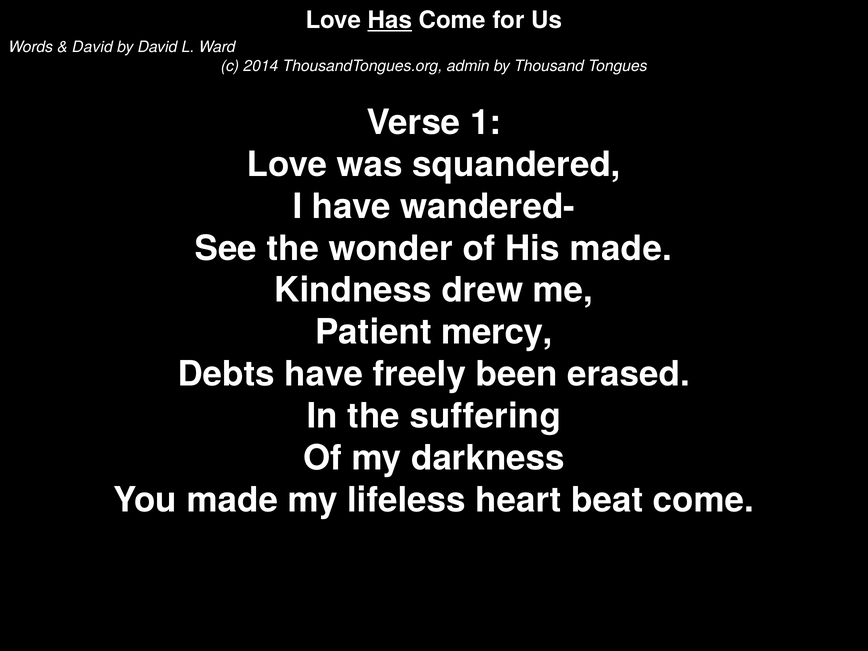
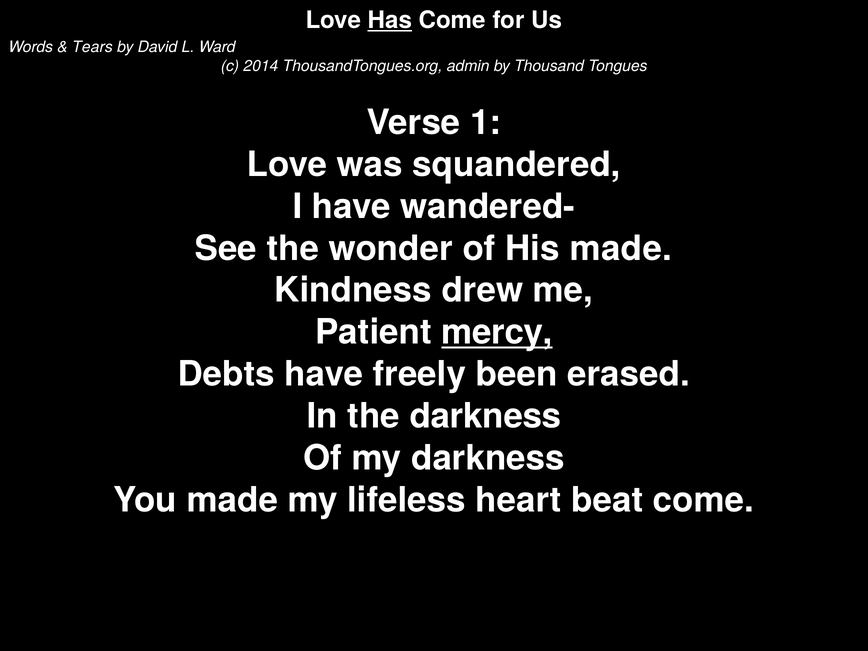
David at (92, 47): David -> Tears
mercy underline: none -> present
the suffering: suffering -> darkness
